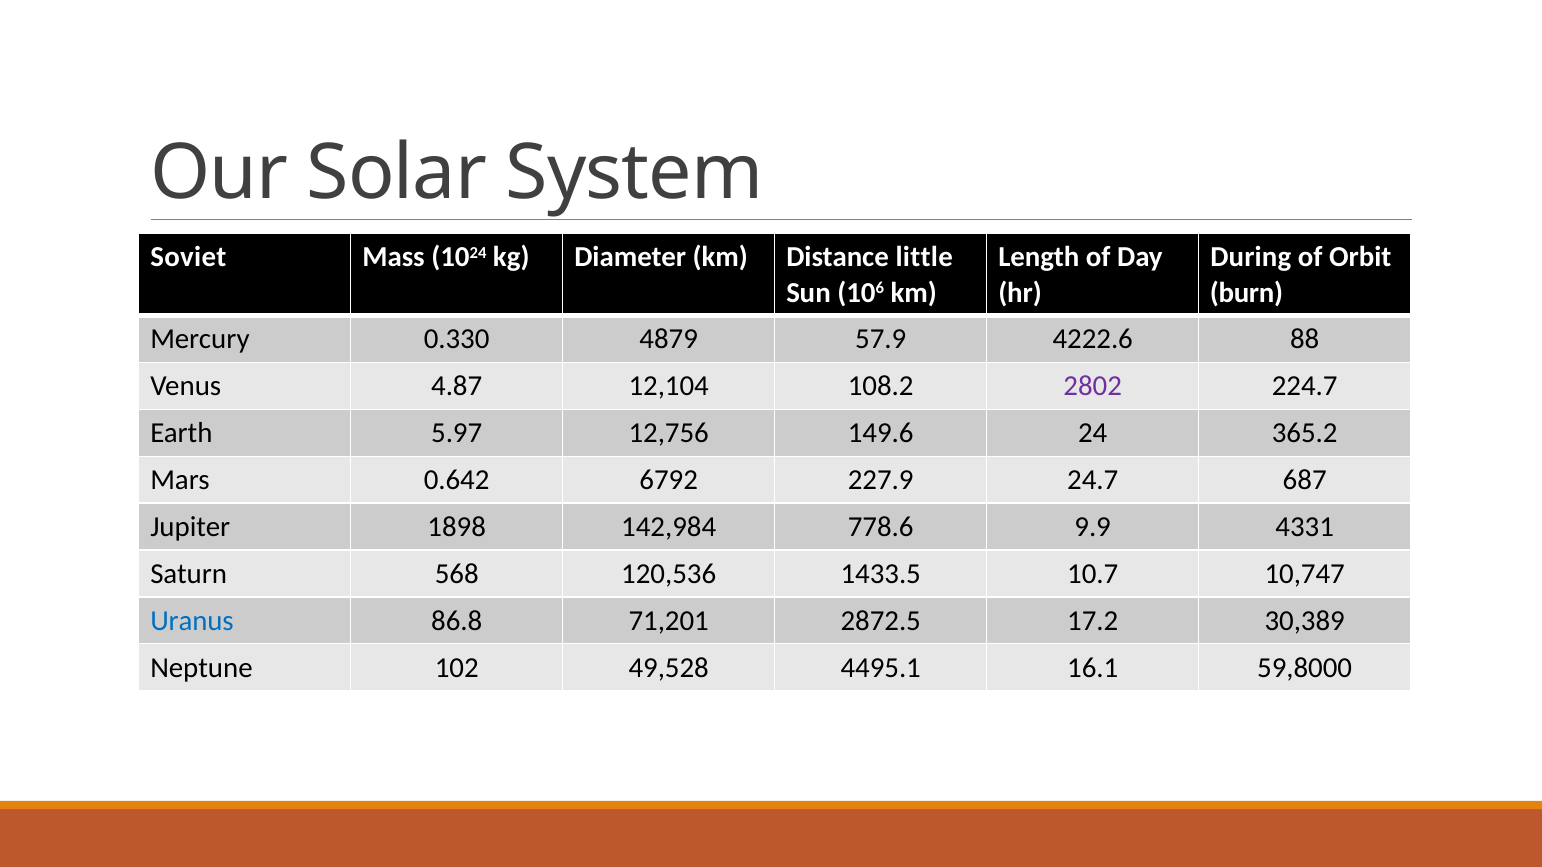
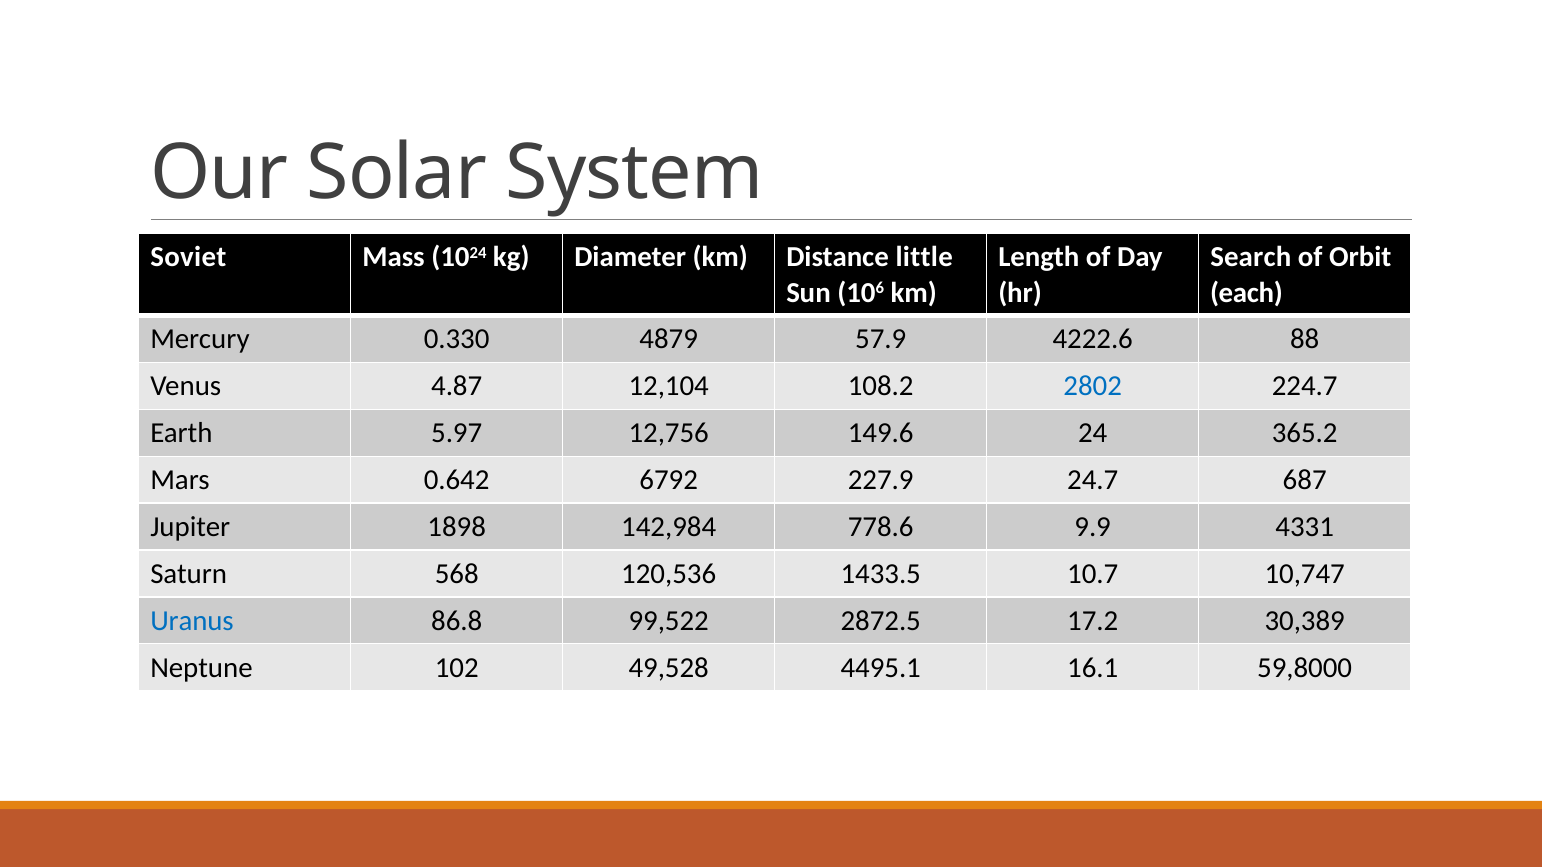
During: During -> Search
burn: burn -> each
2802 colour: purple -> blue
71,201: 71,201 -> 99,522
